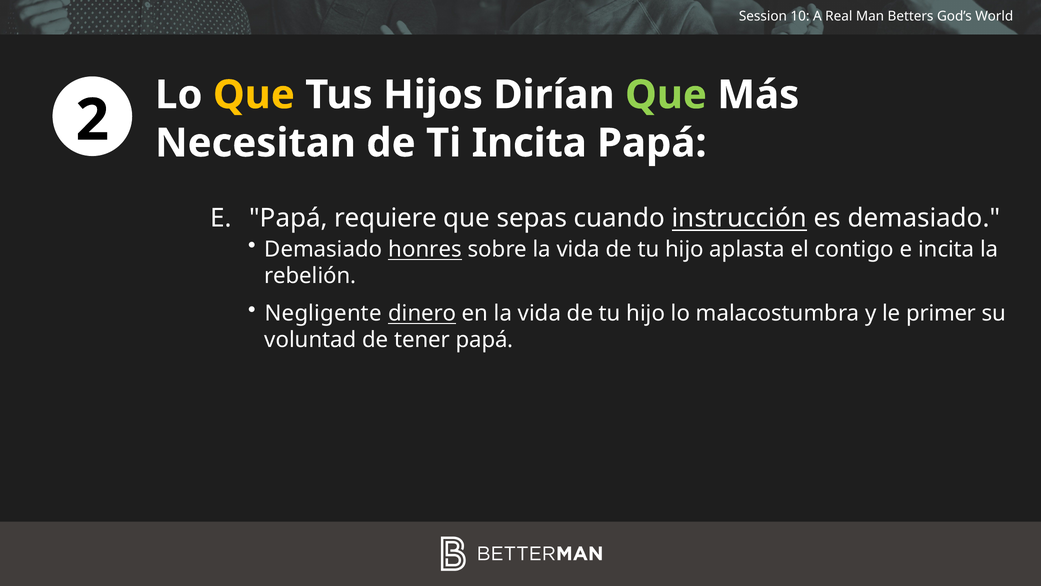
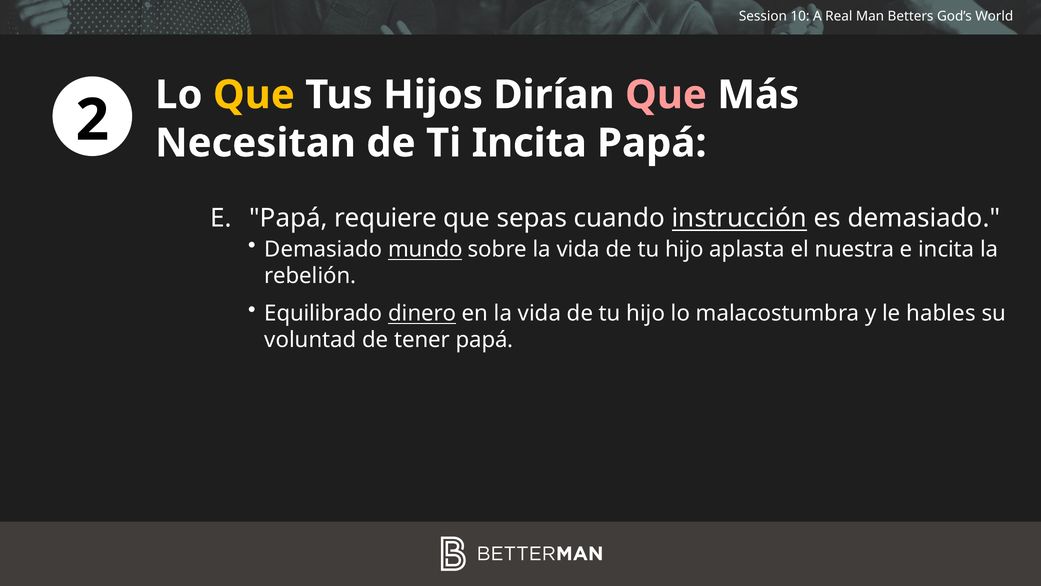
Que at (666, 95) colour: light green -> pink
honres: honres -> mundo
contigo: contigo -> nuestra
Negligente: Negligente -> Equilibrado
primer: primer -> hables
